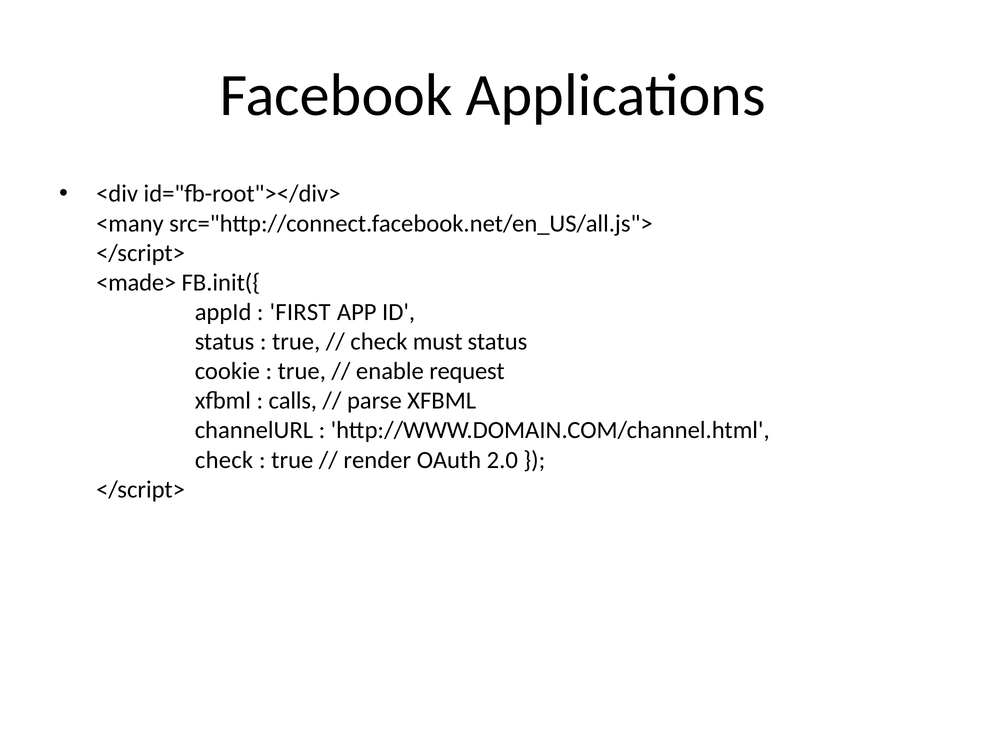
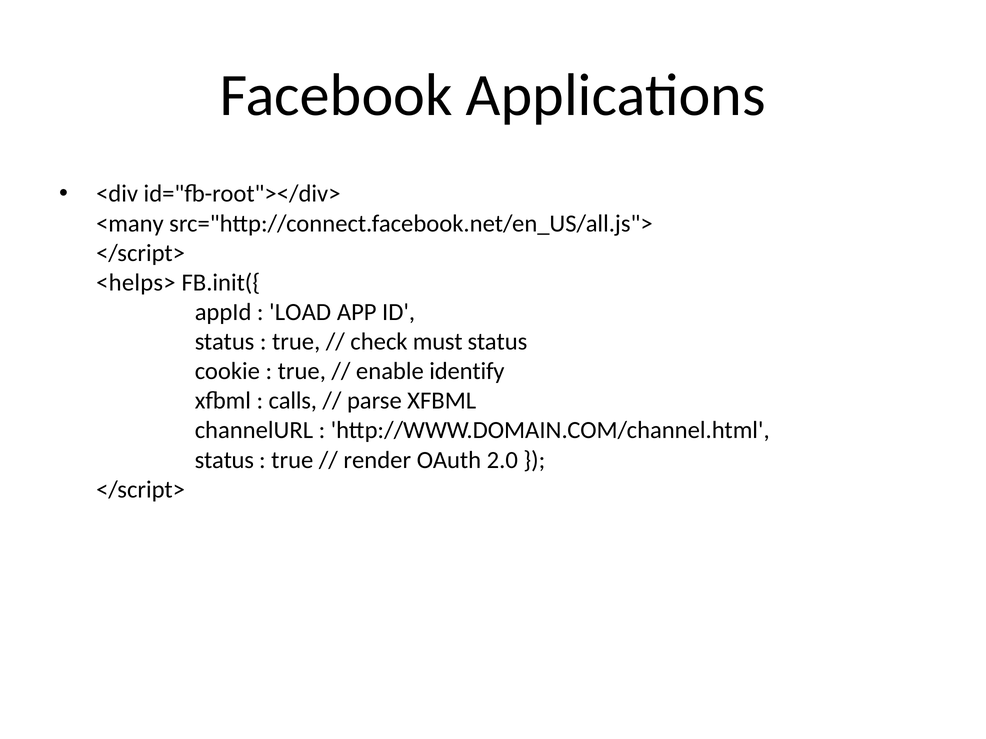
<made>: <made> -> <helps>
FIRST: FIRST -> LOAD
request: request -> identify
check at (224, 460): check -> status
